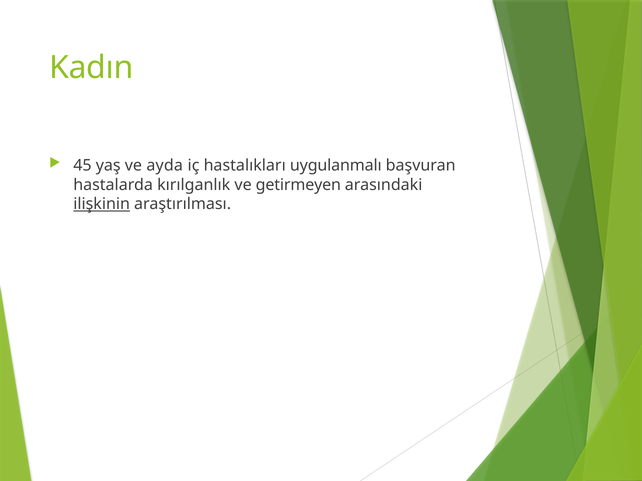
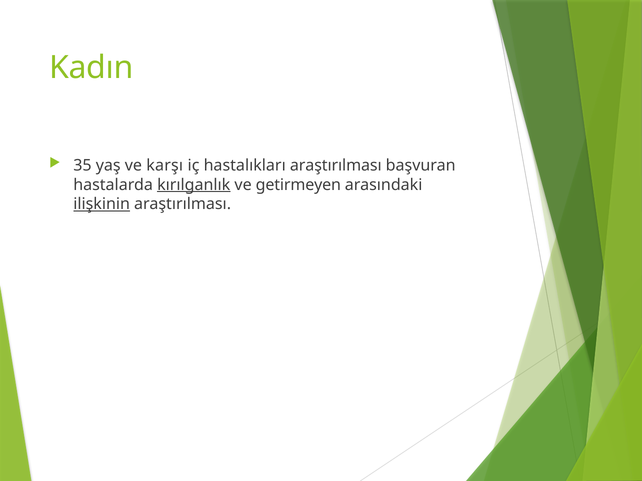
45: 45 -> 35
ayda: ayda -> karşı
hastalıkları uygulanmalı: uygulanmalı -> araştırılması
kırılganlık underline: none -> present
